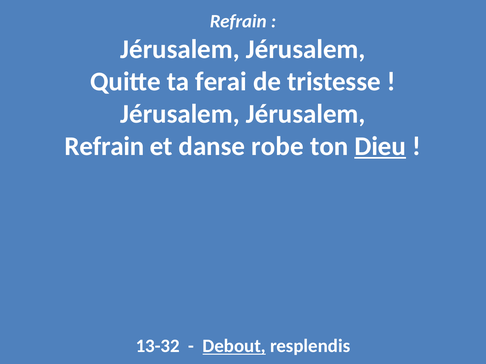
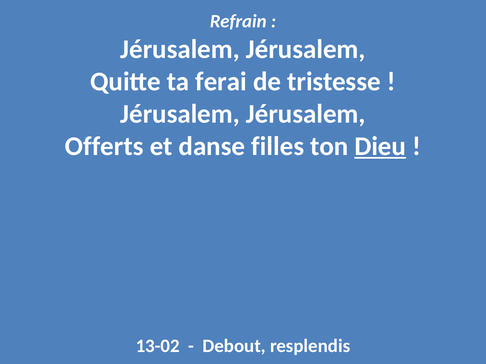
Refrain at (104, 147): Refrain -> Offerts
robe: robe -> filles
13-32: 13-32 -> 13-02
Debout underline: present -> none
